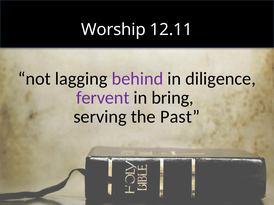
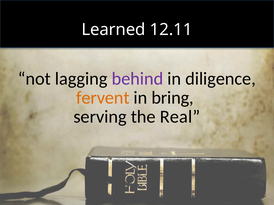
Worship: Worship -> Learned
fervent colour: purple -> orange
Past: Past -> Real
